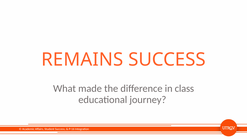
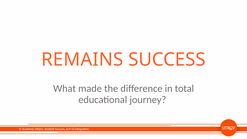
class: class -> total
